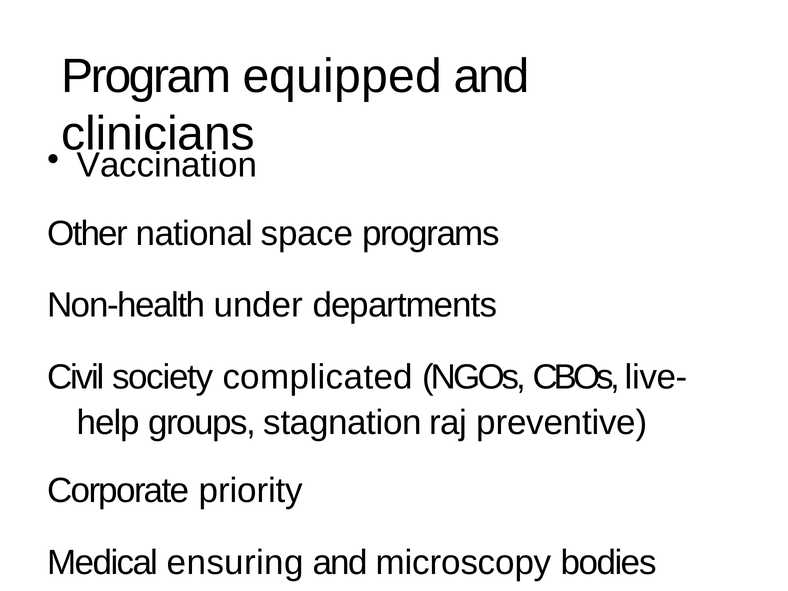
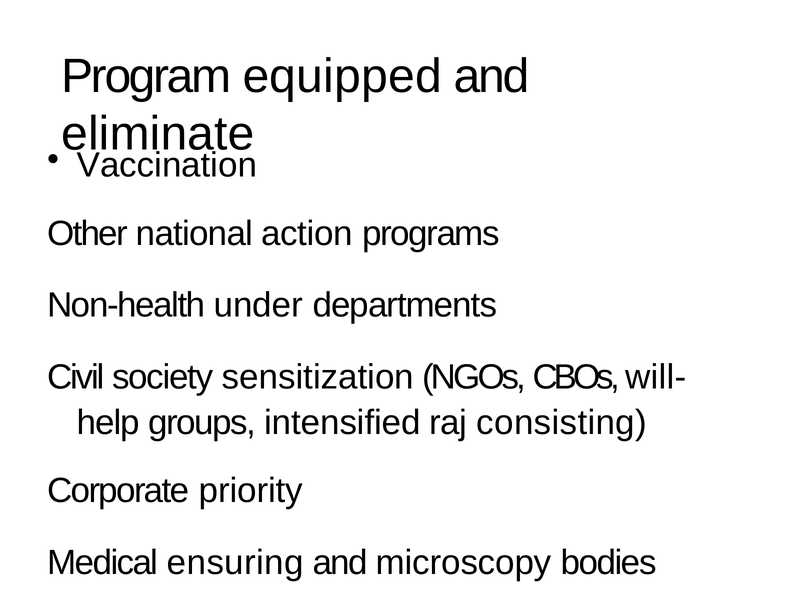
clinicians: clinicians -> eliminate
space: space -> action
complicated: complicated -> sensitization
live-: live- -> will-
stagnation: stagnation -> intensified
preventive: preventive -> consisting
